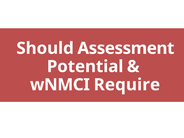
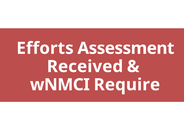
Should: Should -> Efforts
Potential: Potential -> Received
